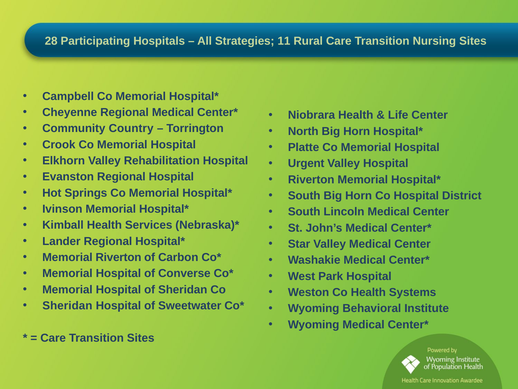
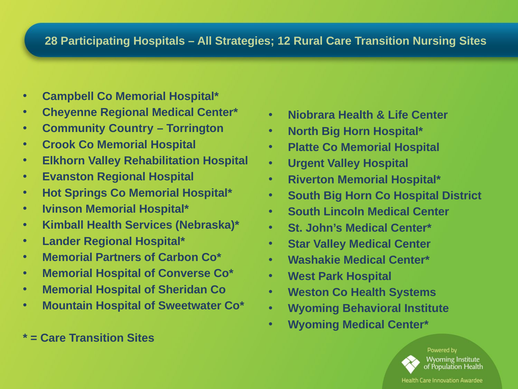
11: 11 -> 12
Memorial Riverton: Riverton -> Partners
Sheridan at (67, 305): Sheridan -> Mountain
